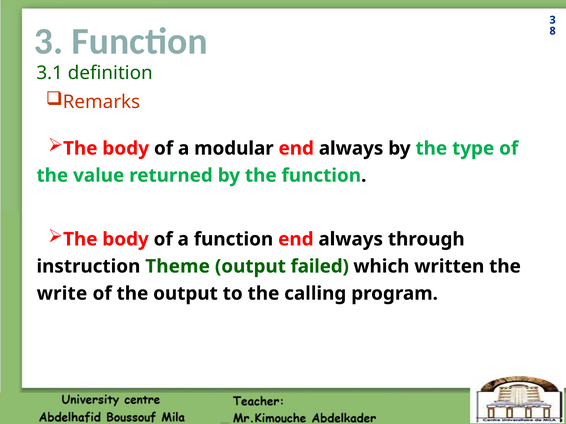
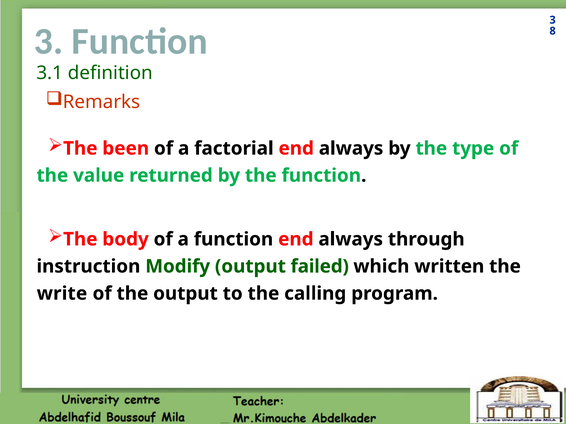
body at (126, 149): body -> been
modular: modular -> factorial
Theme: Theme -> Modify
